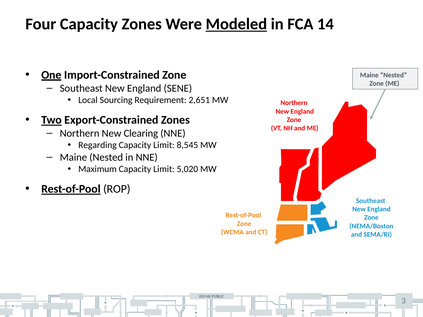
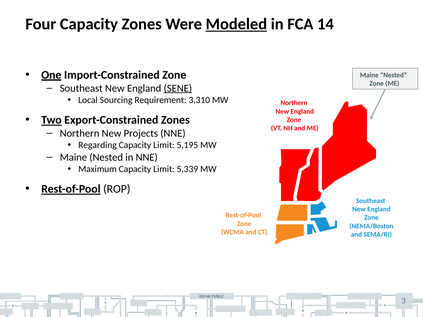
SENE underline: none -> present
2,651: 2,651 -> 3,310
Clearing: Clearing -> Projects
8,545: 8,545 -> 5,195
5,020: 5,020 -> 5,339
